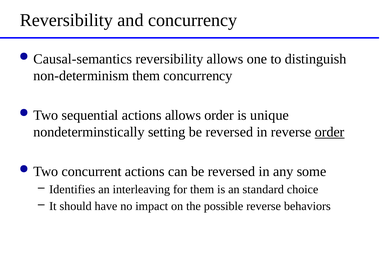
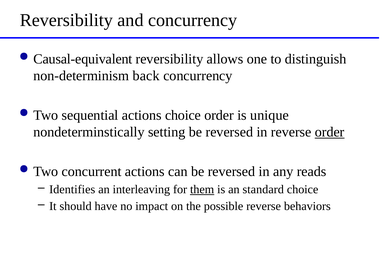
Causal-semantics: Causal-semantics -> Causal-equivalent
non-determinism them: them -> back
actions allows: allows -> choice
some: some -> reads
them at (202, 189) underline: none -> present
